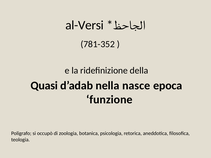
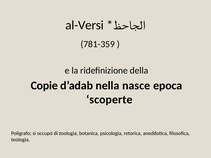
781-352: 781-352 -> 781-359
Quasi: Quasi -> Copie
funzione: funzione -> scoperte
